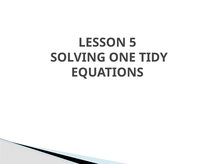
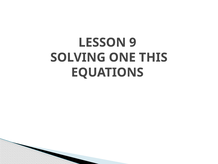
5: 5 -> 9
TIDY: TIDY -> THIS
